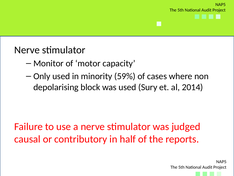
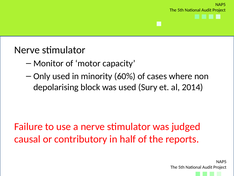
59%: 59% -> 60%
